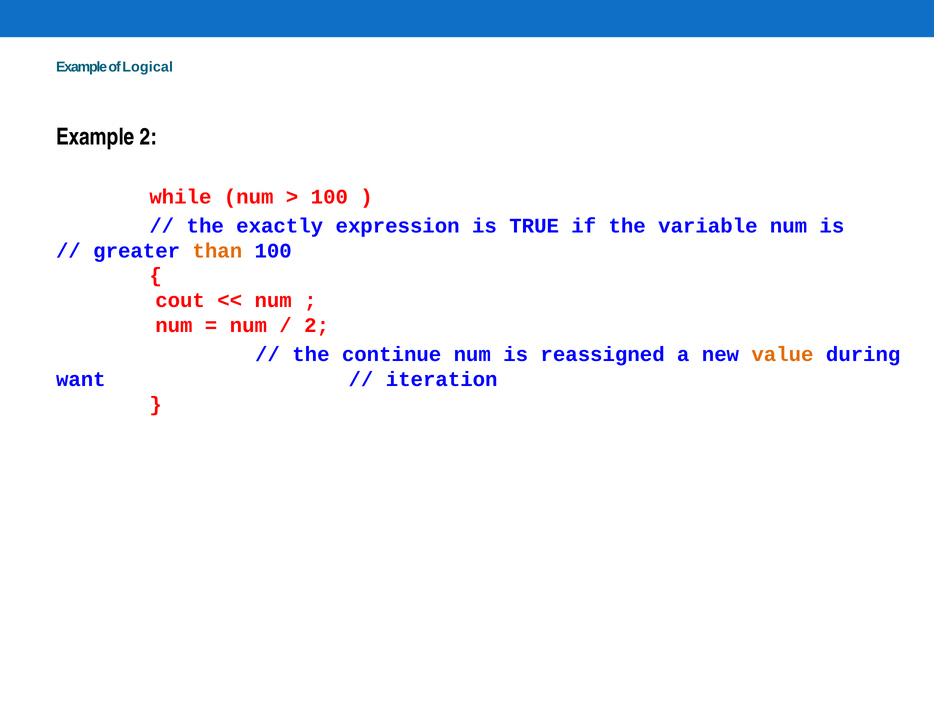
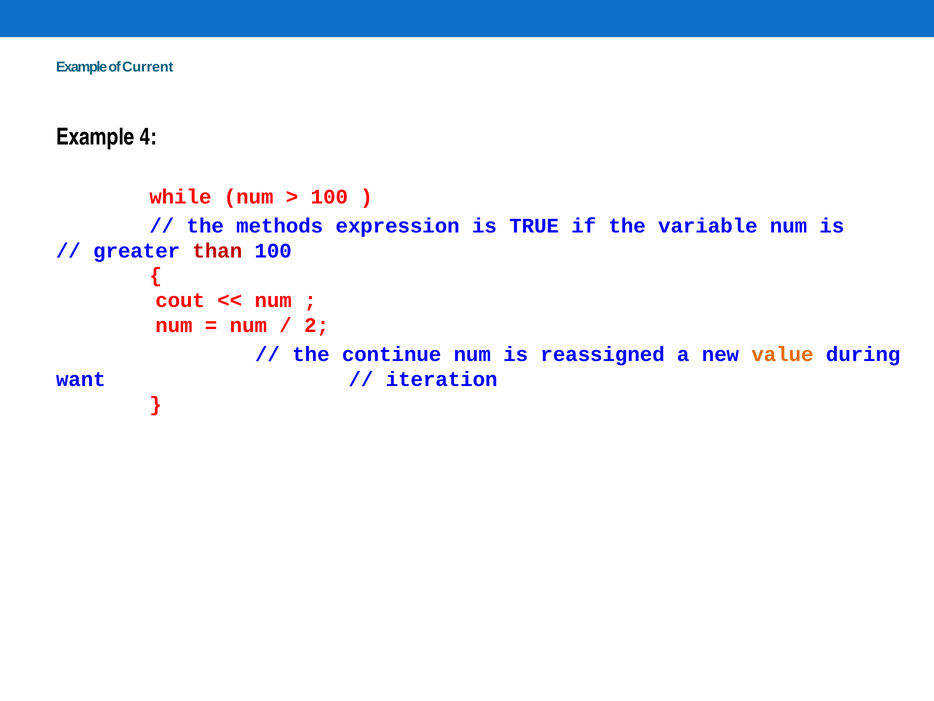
Logical: Logical -> Current
Example 2: 2 -> 4
exactly: exactly -> methods
than colour: orange -> red
